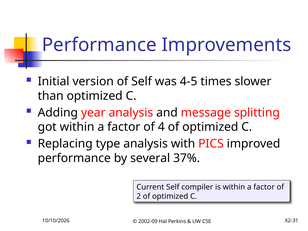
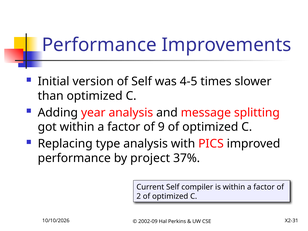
4: 4 -> 9
several: several -> project
